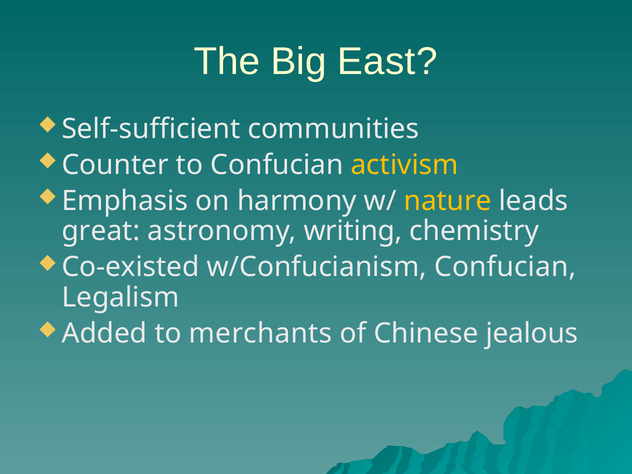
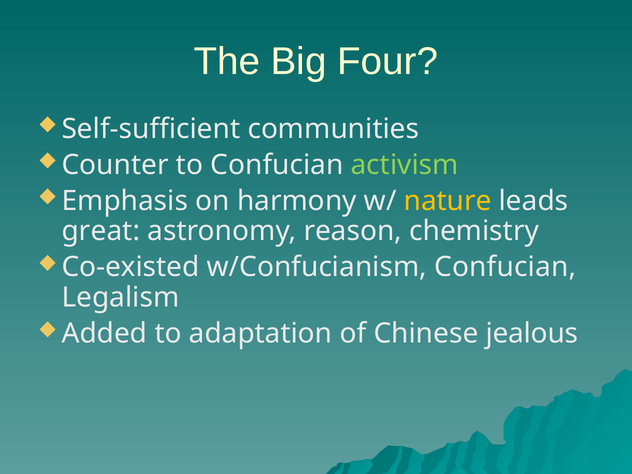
East: East -> Four
activism colour: yellow -> light green
writing: writing -> reason
merchants: merchants -> adaptation
